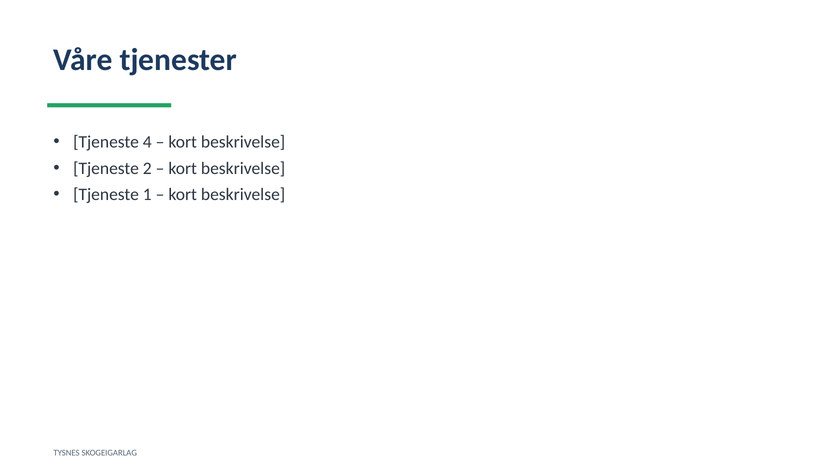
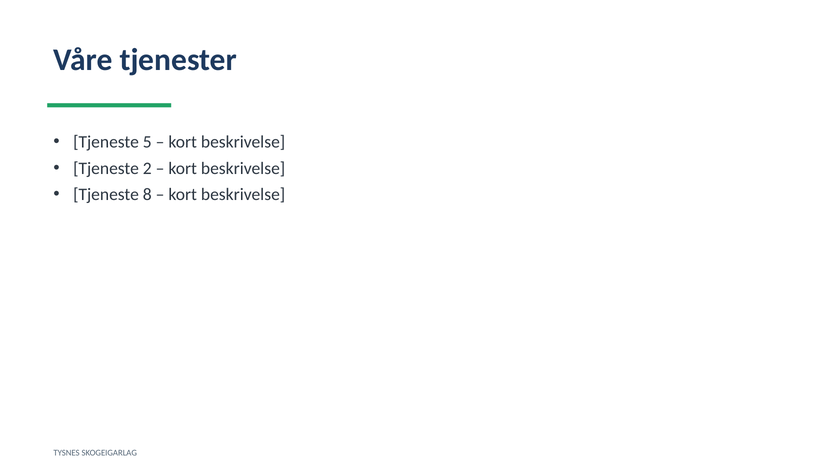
4: 4 -> 5
1: 1 -> 8
